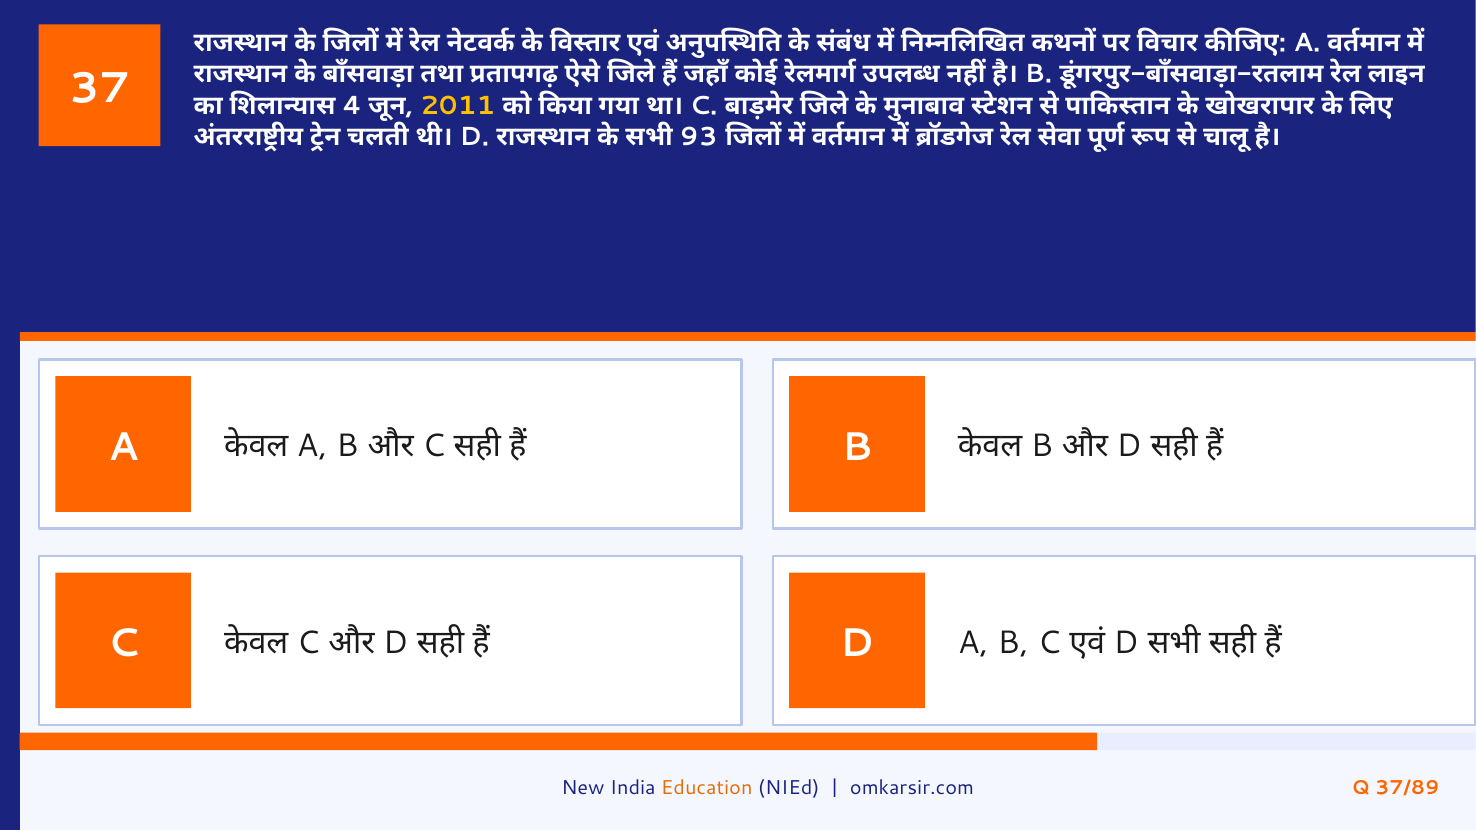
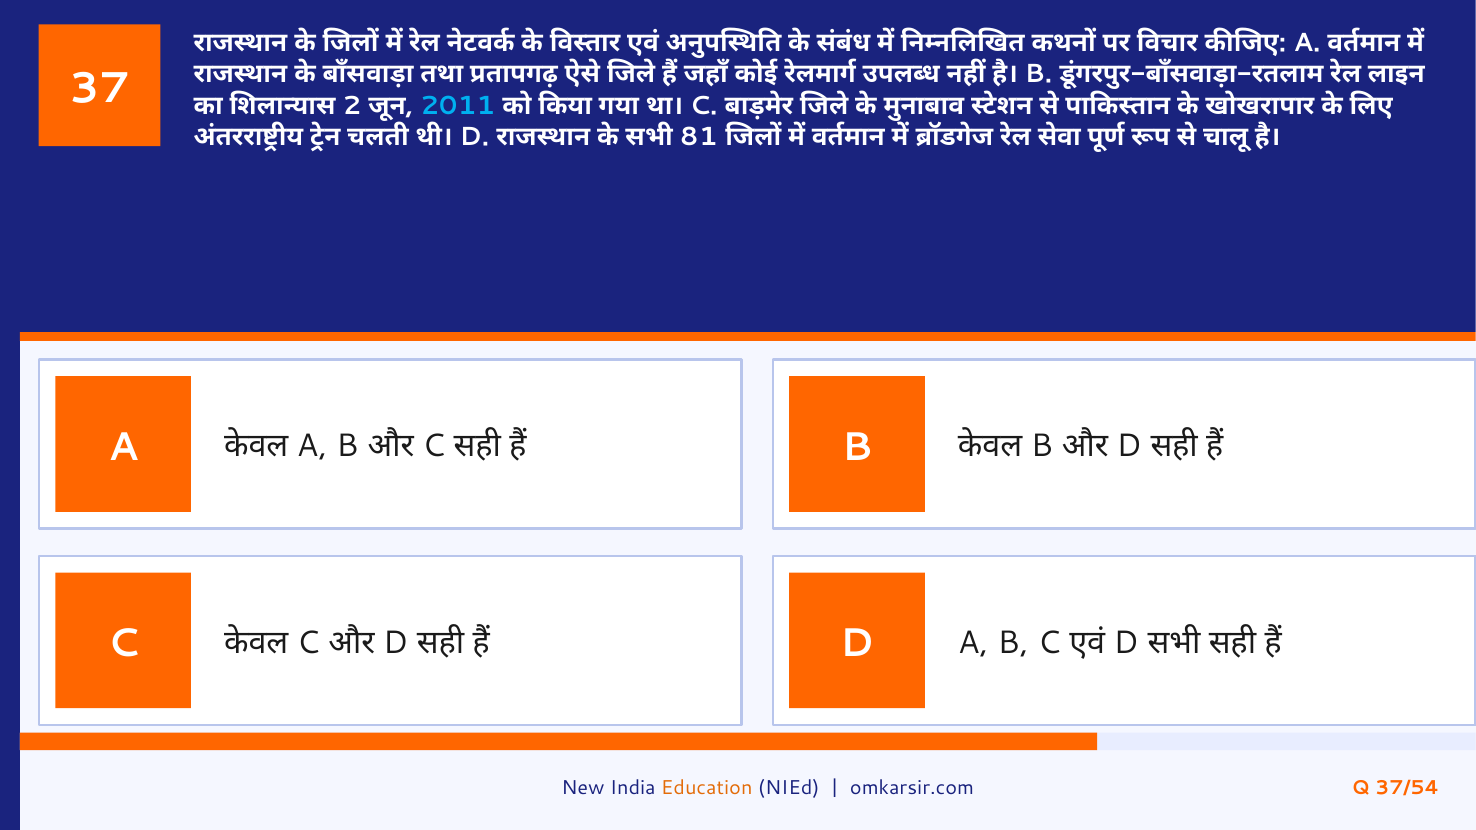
4: 4 -> 2
2011 colour: yellow -> light blue
93: 93 -> 81
37/89: 37/89 -> 37/54
